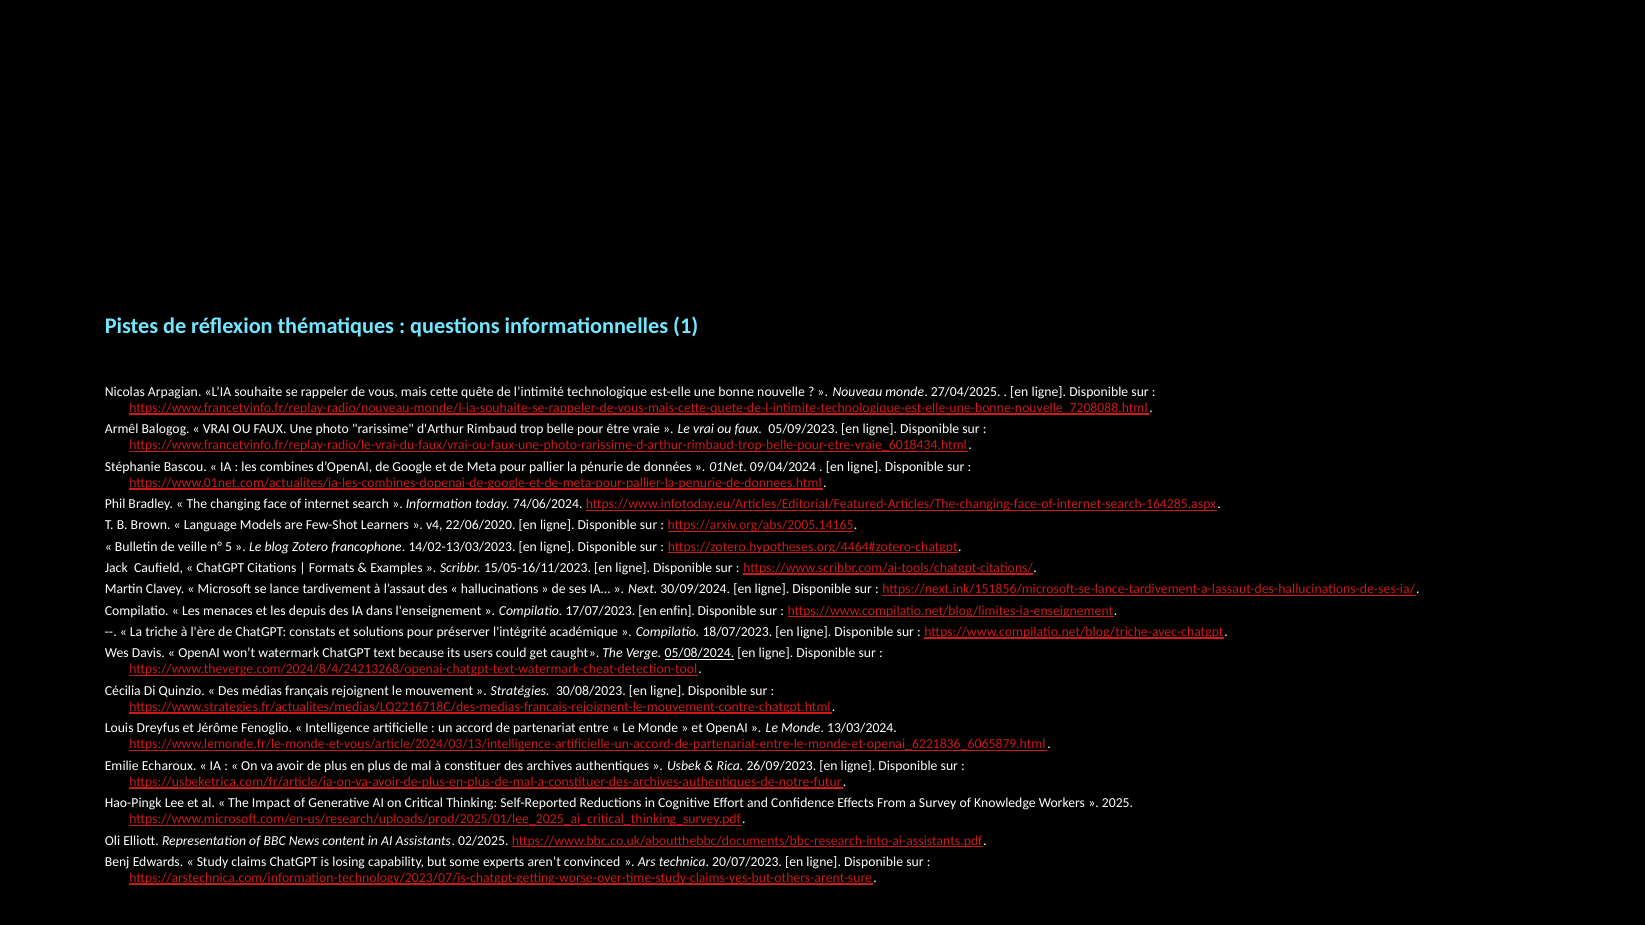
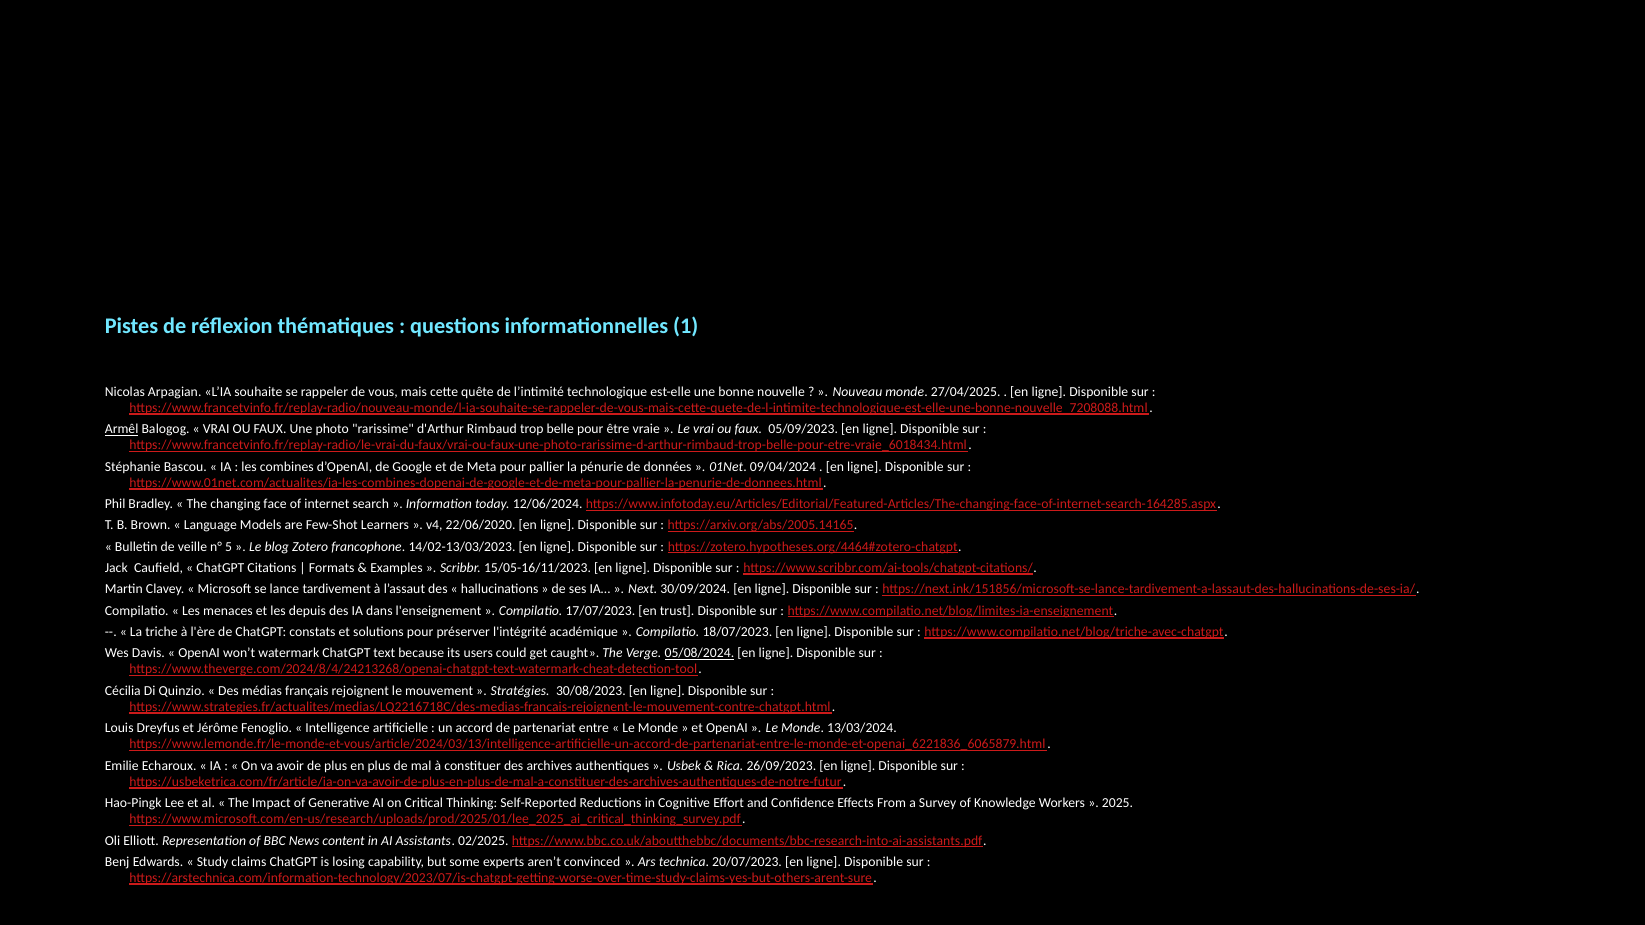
Armêl underline: none -> present
74/06/2024: 74/06/2024 -> 12/06/2024
enfin: enfin -> trust
